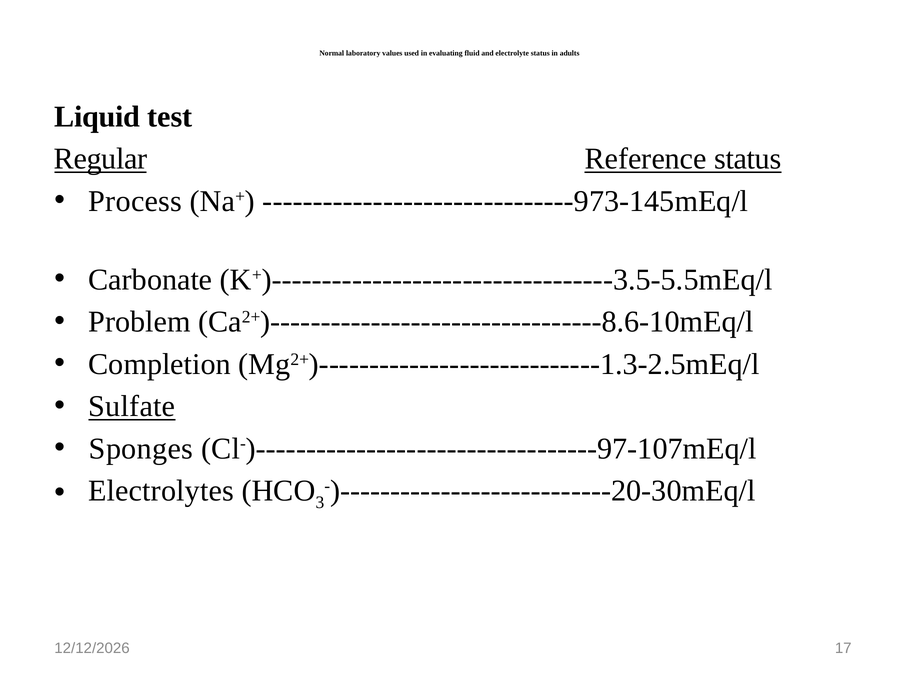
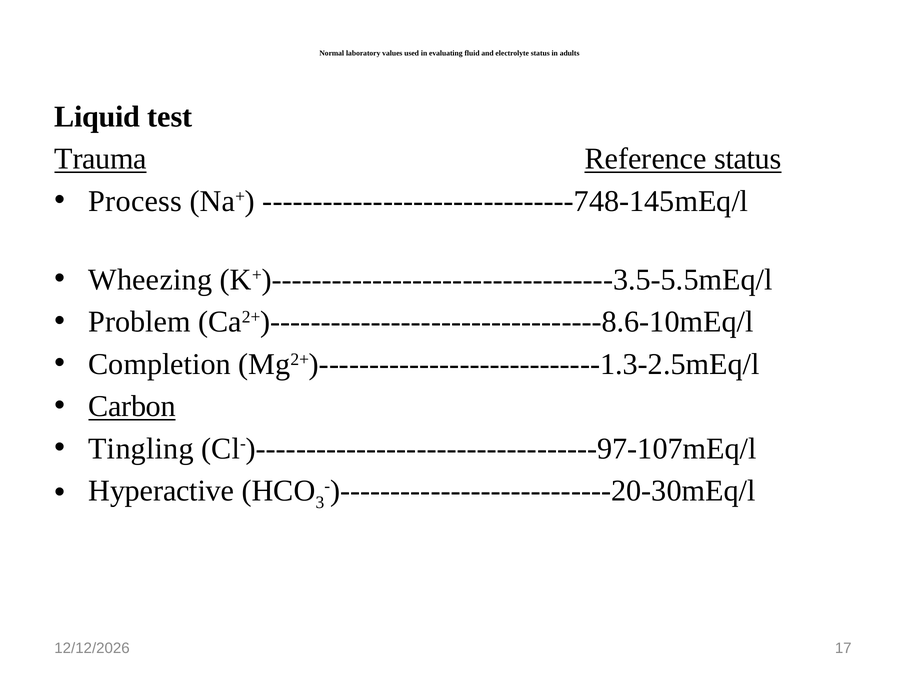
Regular: Regular -> Trauma
-------------------------------973-145mEq/l: -------------------------------973-145mEq/l -> -------------------------------748-145mEq/l
Carbonate: Carbonate -> Wheezing
Sulfate: Sulfate -> Carbon
Sponges: Sponges -> Tingling
Electrolytes: Electrolytes -> Hyperactive
